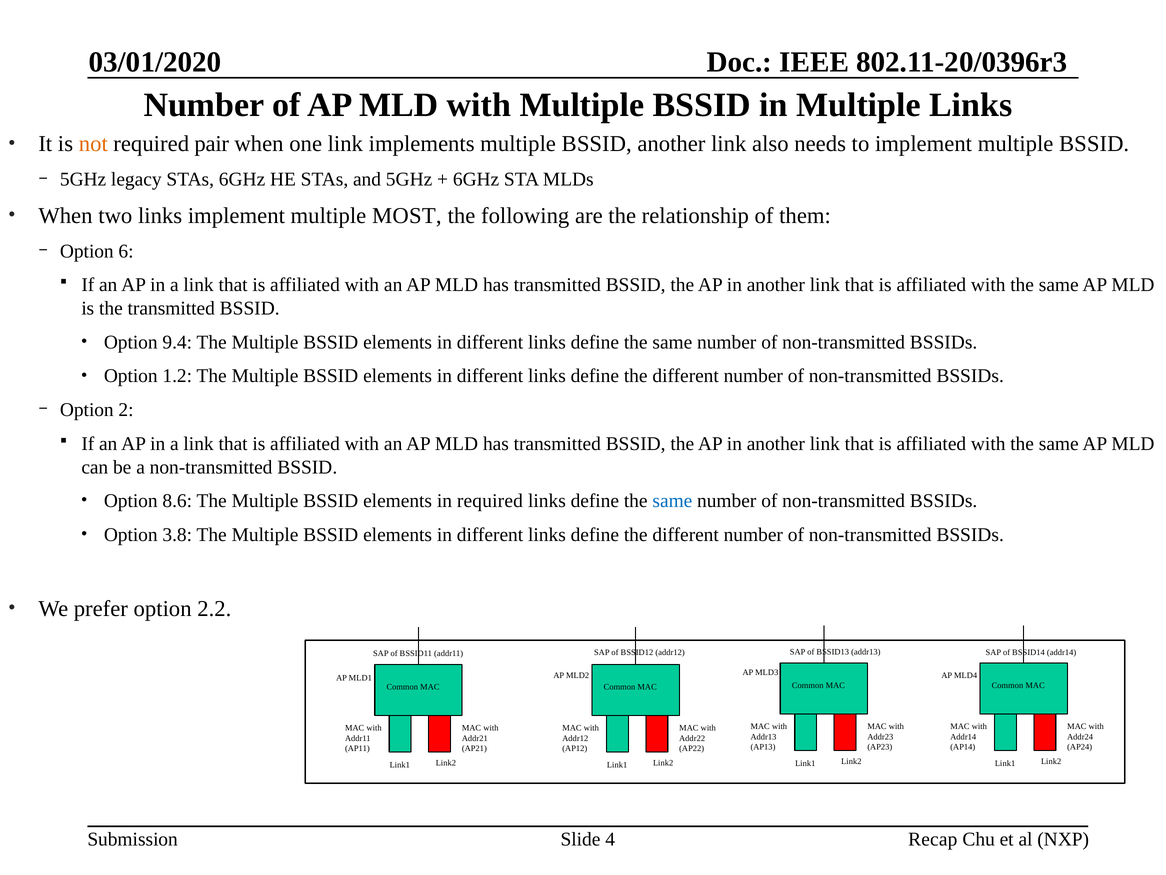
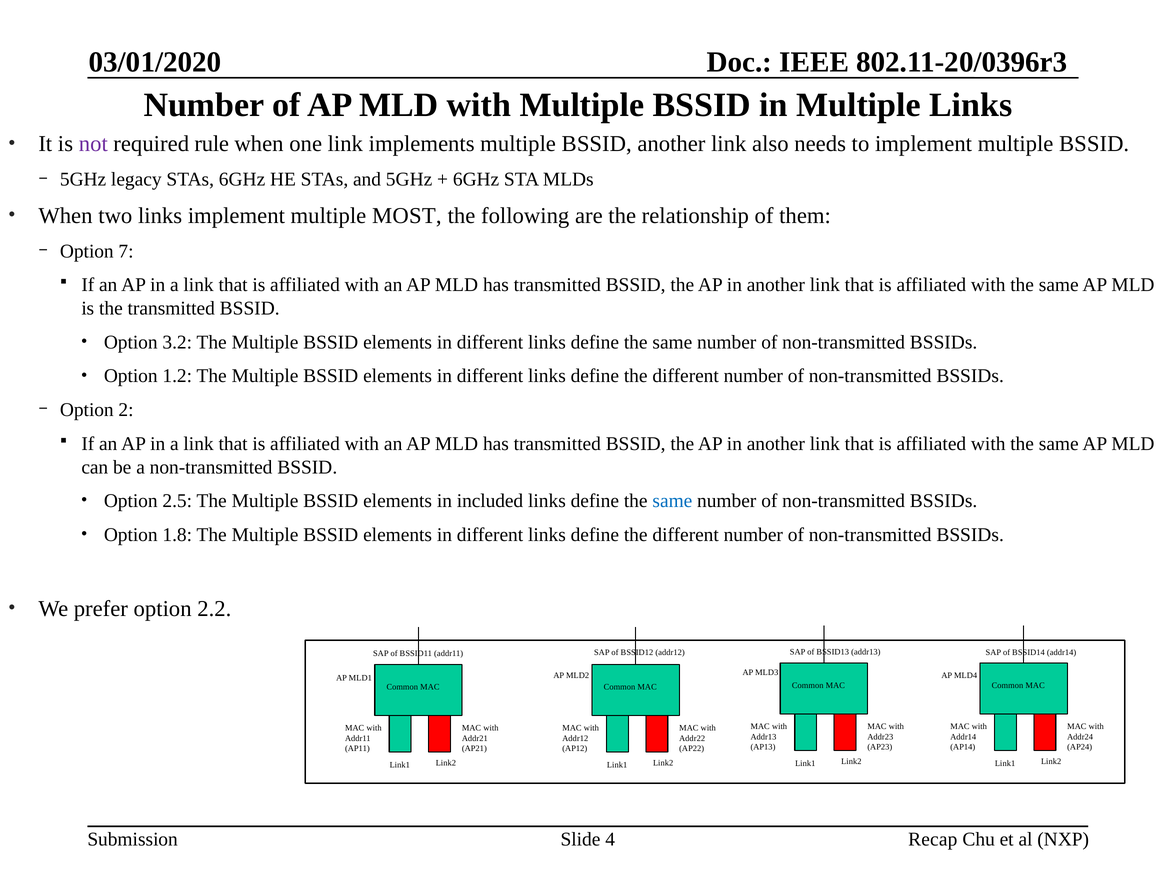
not colour: orange -> purple
pair: pair -> rule
6: 6 -> 7
9.4: 9.4 -> 3.2
8.6: 8.6 -> 2.5
in required: required -> included
3.8: 3.8 -> 1.8
